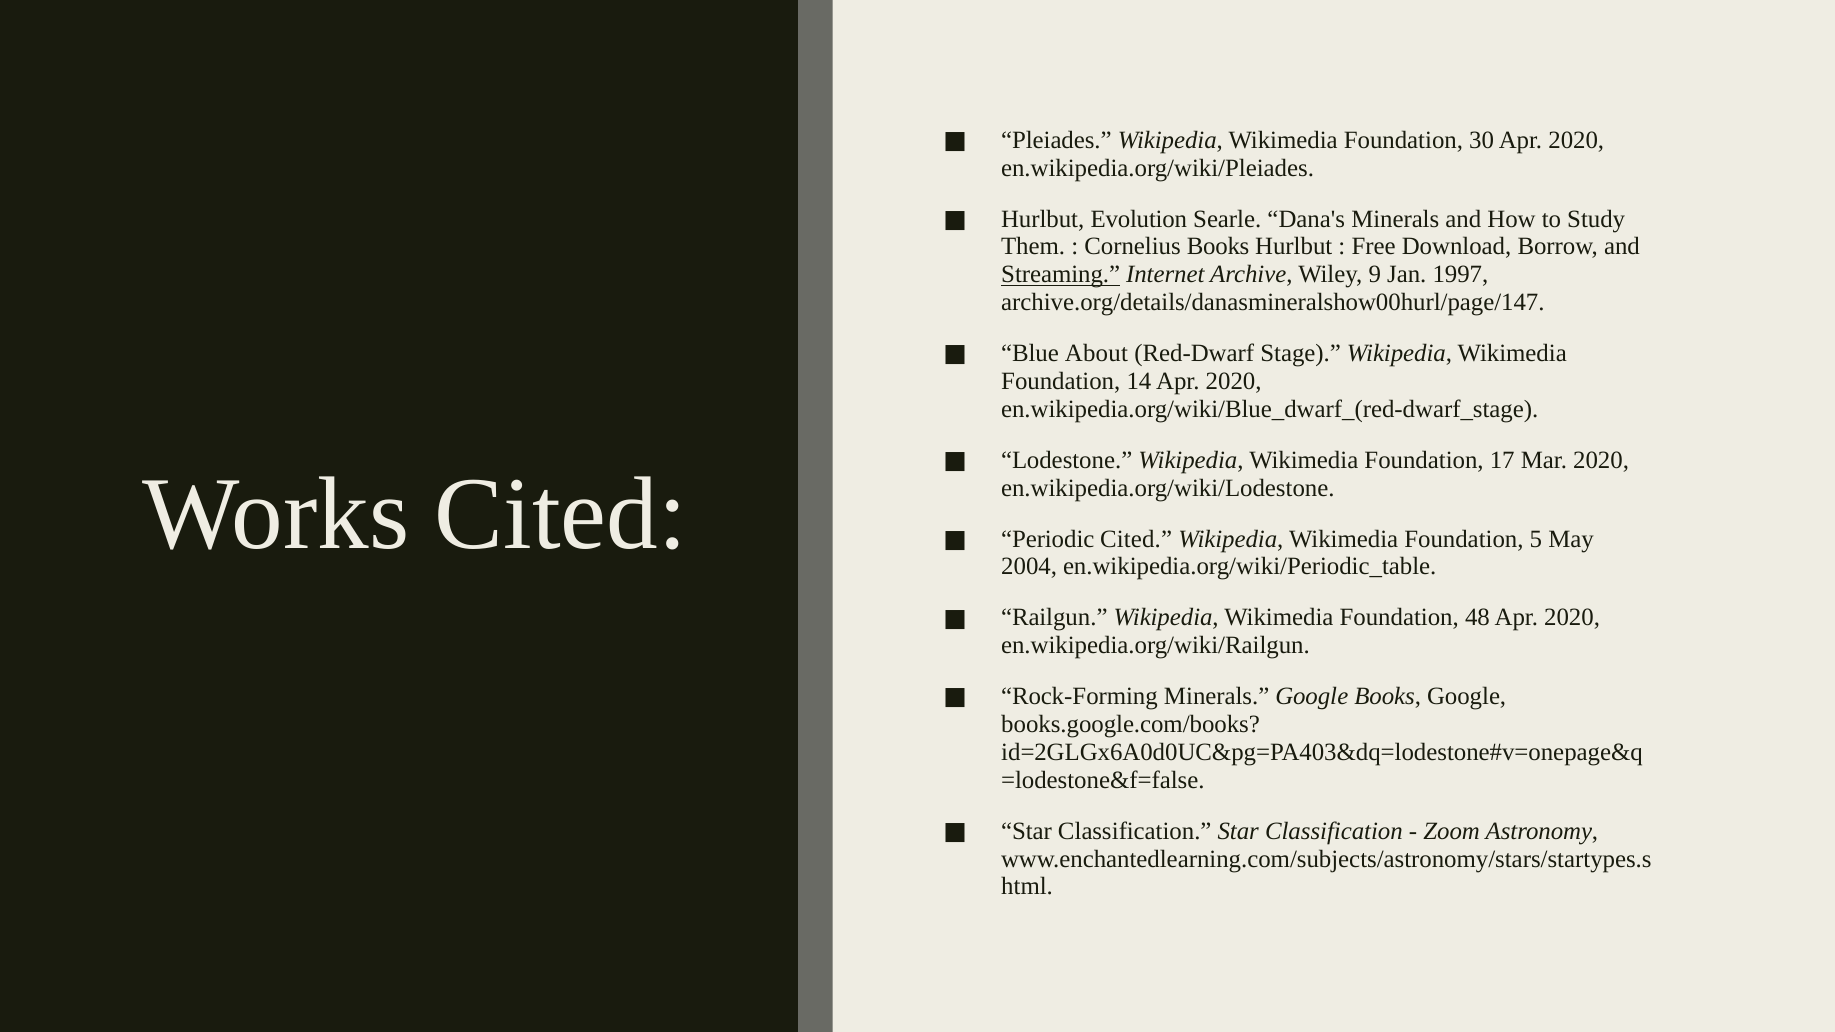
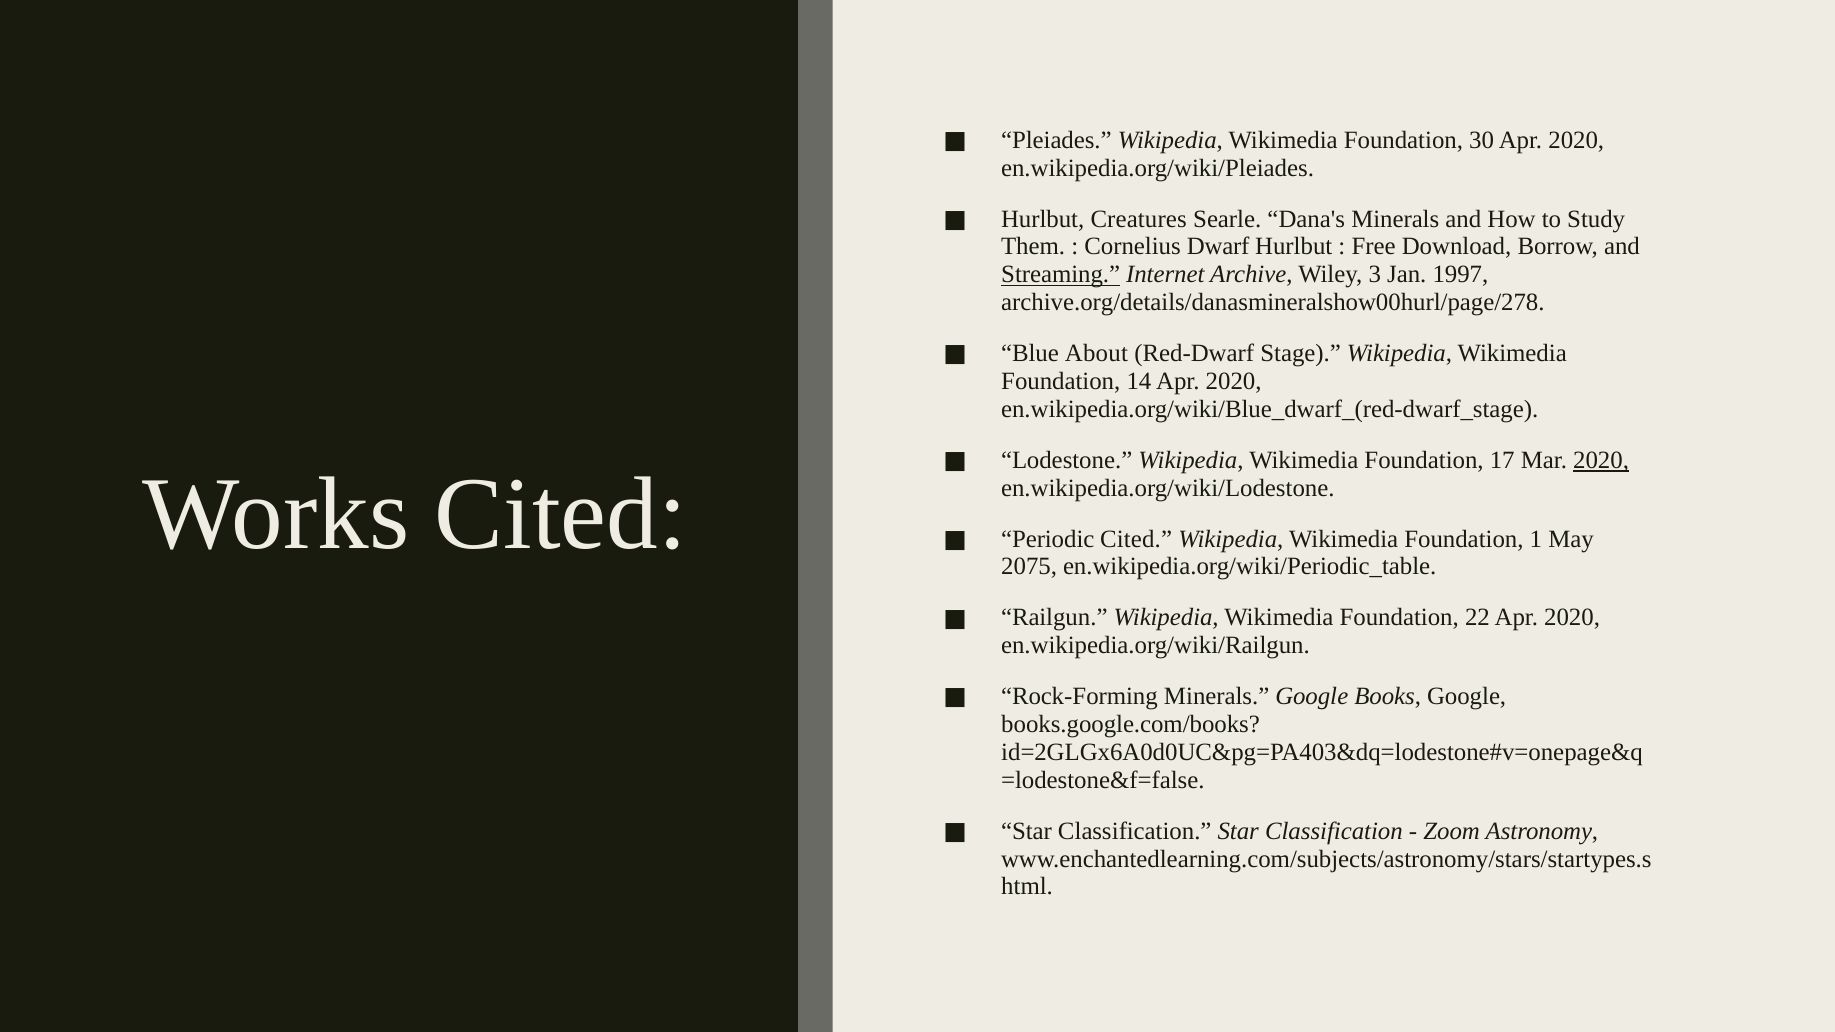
Evolution: Evolution -> Creatures
Cornelius Books: Books -> Dwarf
9: 9 -> 3
archive.org/details/danasmineralshow00hurl/page/147: archive.org/details/danasmineralshow00hurl/page/147 -> archive.org/details/danasmineralshow00hurl/page/278
2020 at (1601, 460) underline: none -> present
5: 5 -> 1
2004: 2004 -> 2075
48: 48 -> 22
